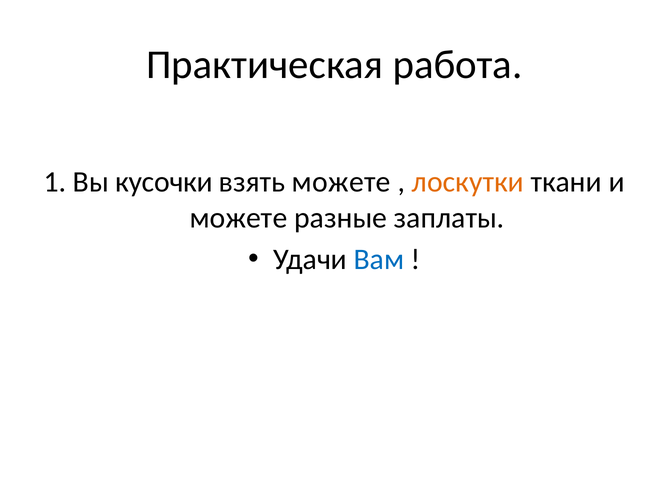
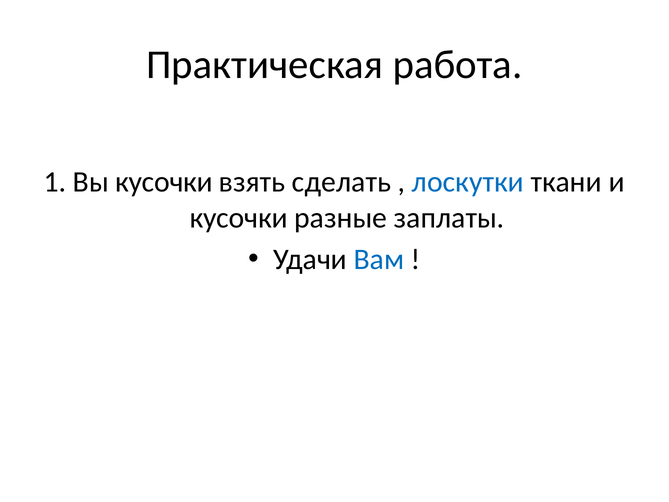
взять можете: можете -> сделать
лоскутки colour: orange -> blue
можете at (238, 218): можете -> кусочки
